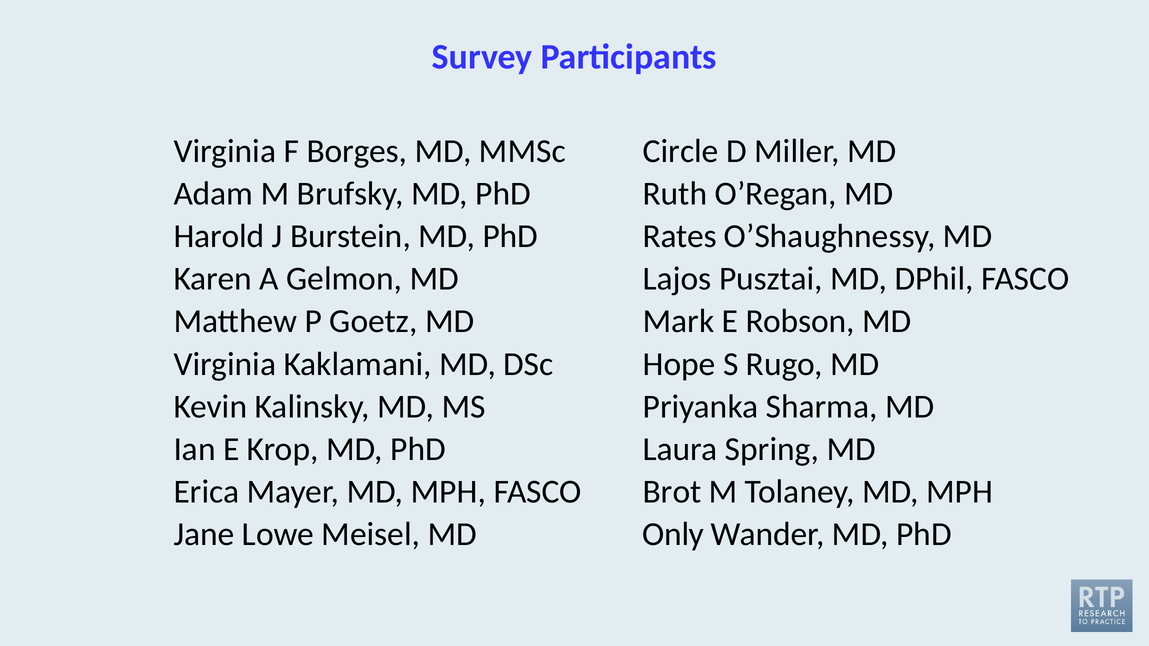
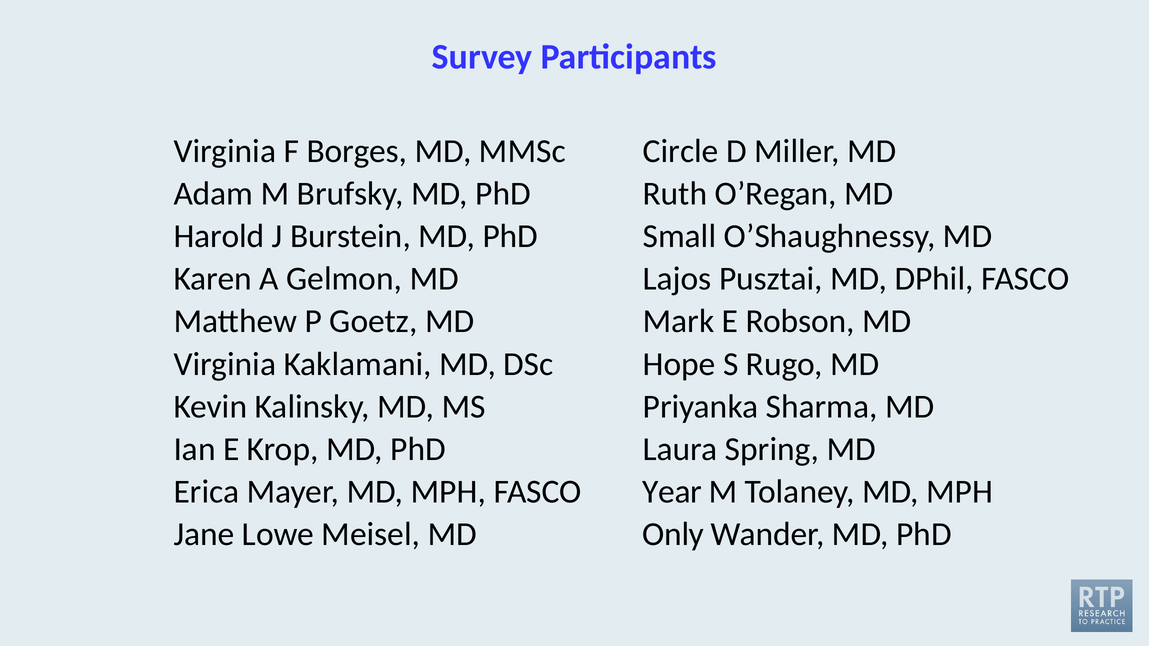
Rates: Rates -> Small
Brot: Brot -> Year
